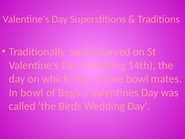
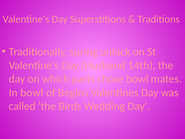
carved: carved -> unlock
Day Wedding: Wedding -> Husband
their: their -> parts
